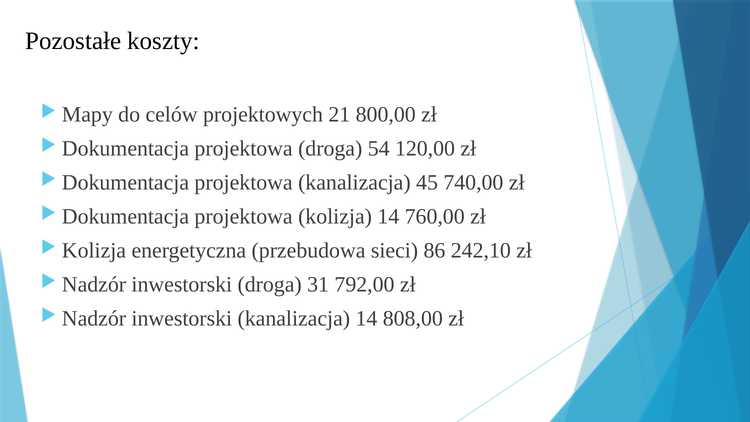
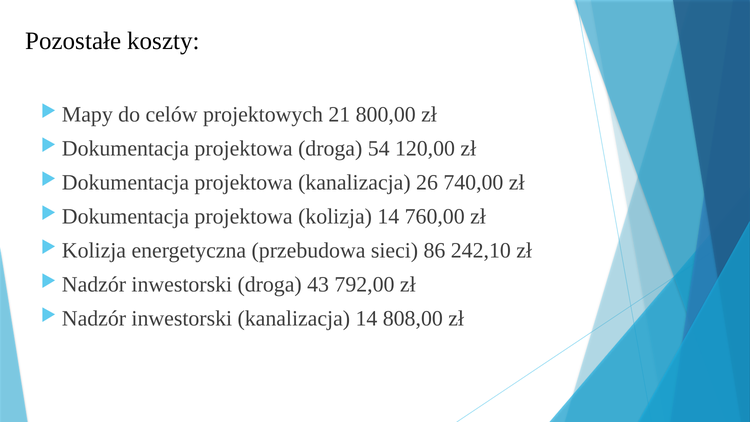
45: 45 -> 26
31: 31 -> 43
